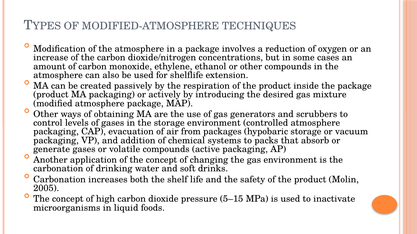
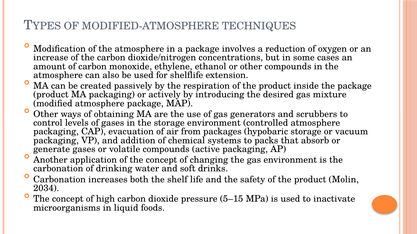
2005: 2005 -> 2034
